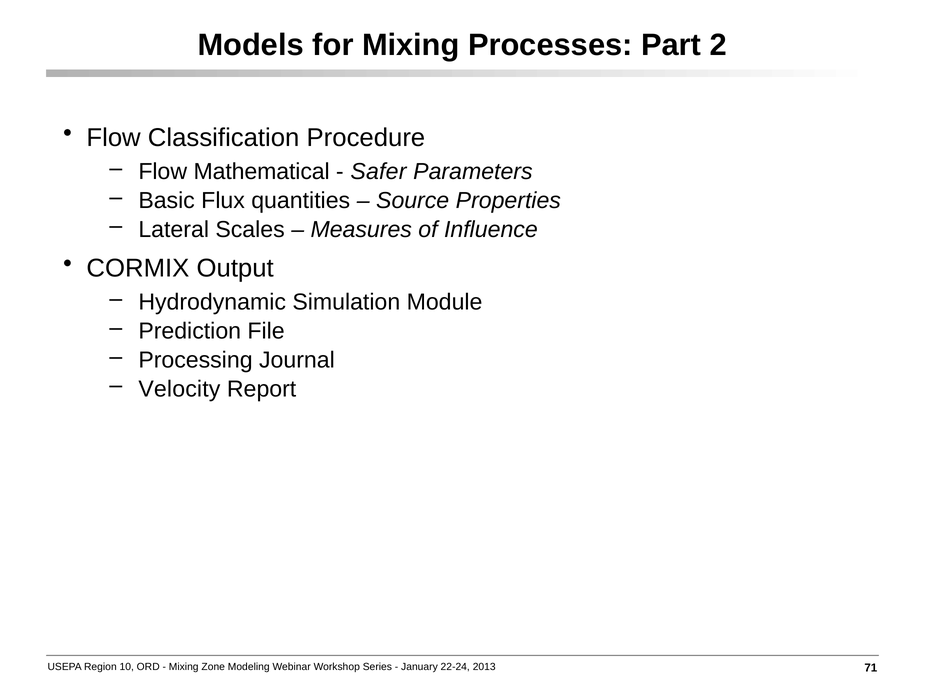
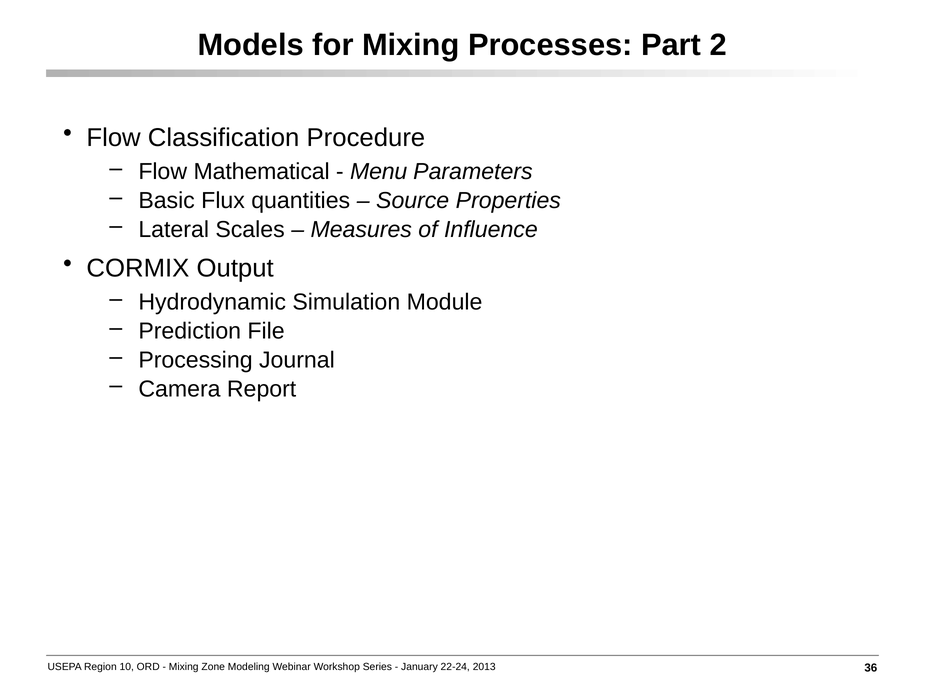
Safer: Safer -> Menu
Velocity: Velocity -> Camera
71: 71 -> 36
